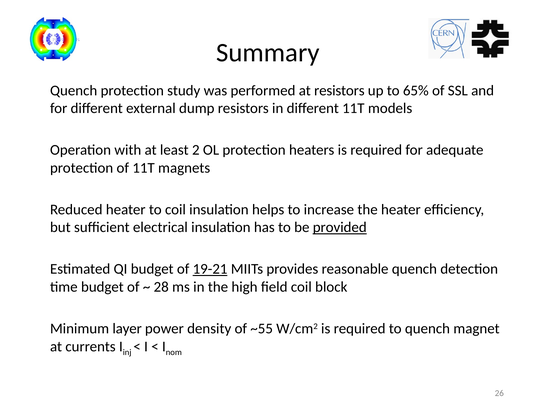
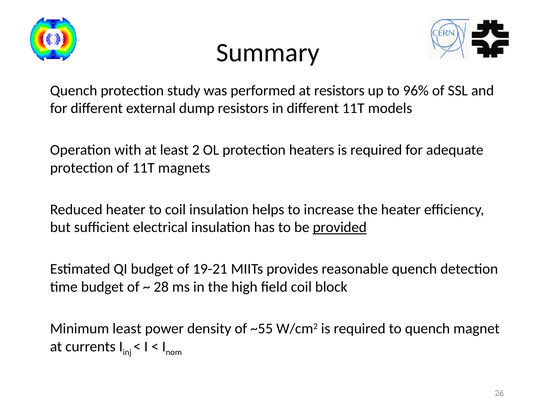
65%: 65% -> 96%
19-21 underline: present -> none
Minimum layer: layer -> least
